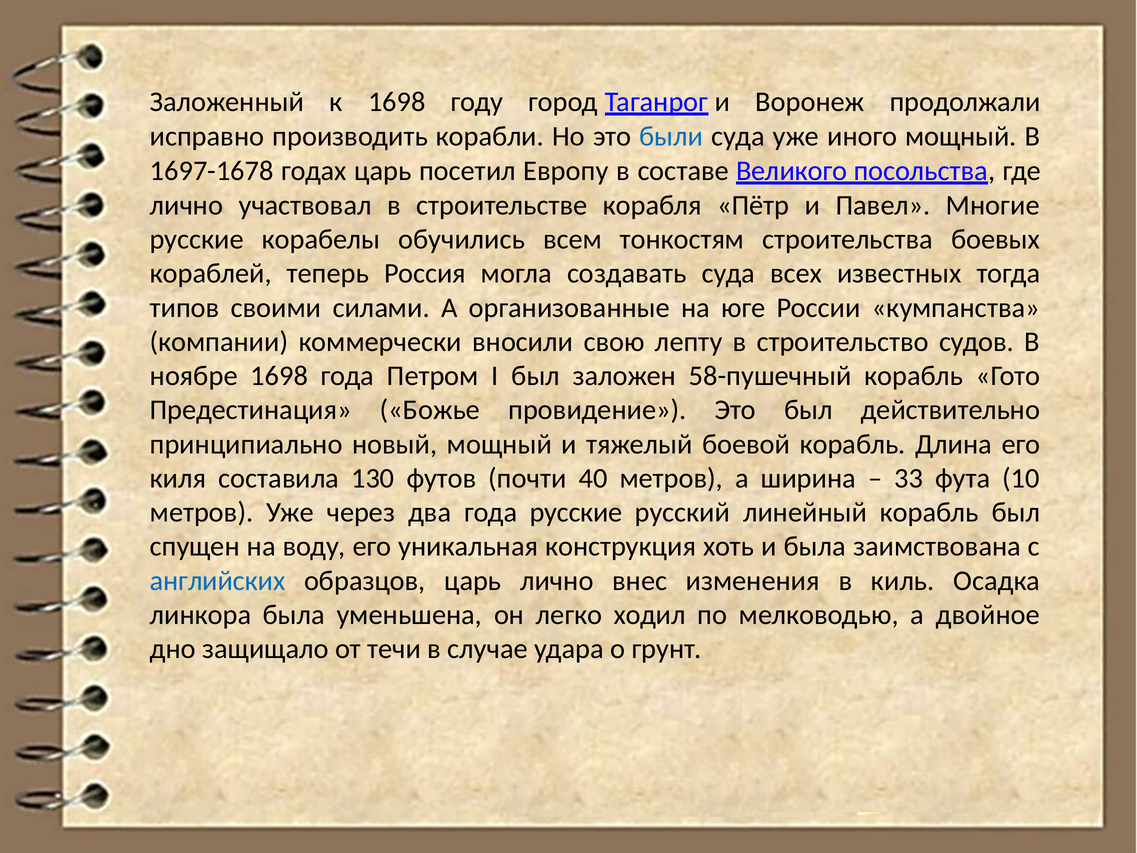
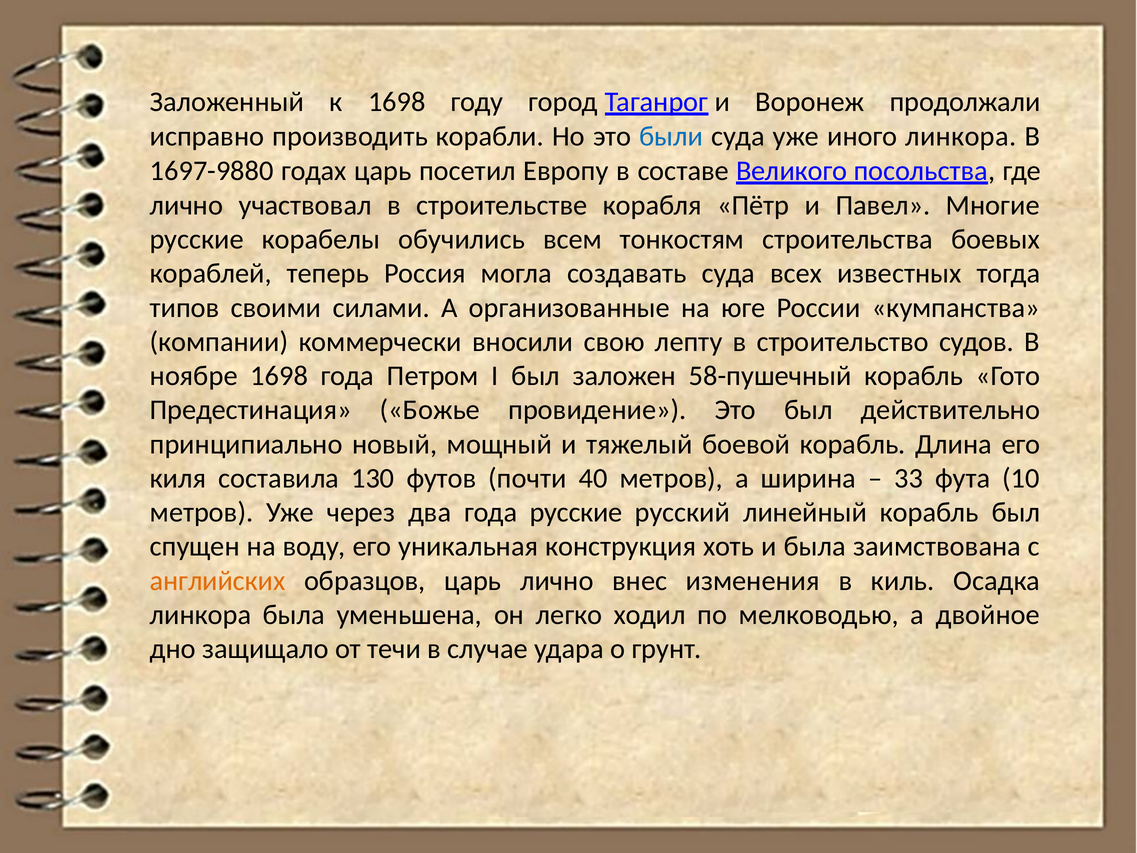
иного мощный: мощный -> линкора
1697-1678: 1697-1678 -> 1697-9880
английских colour: blue -> orange
